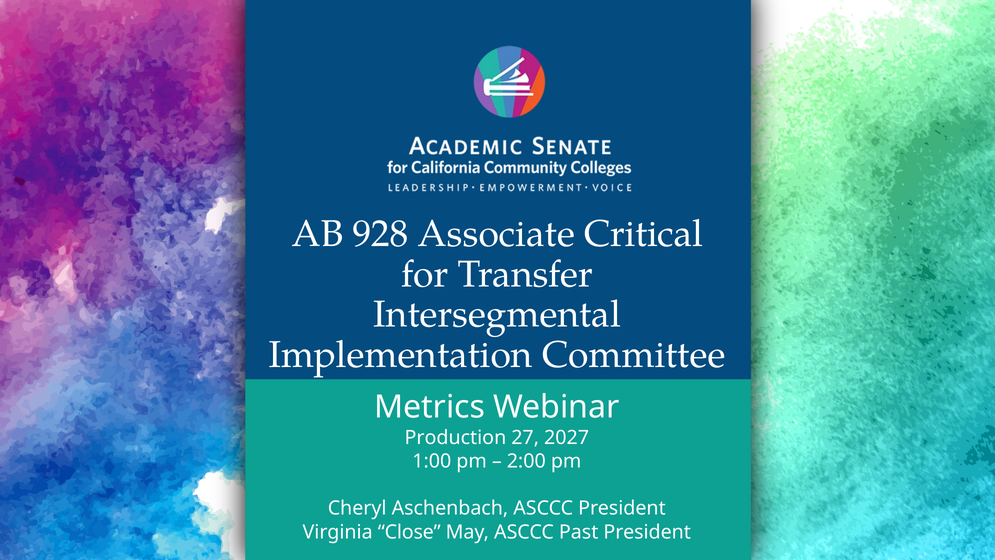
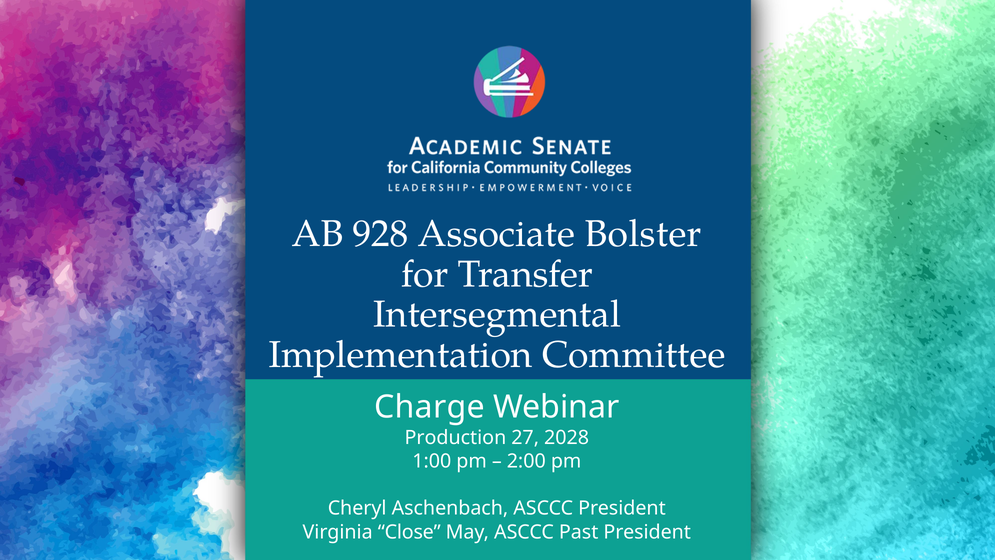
Critical: Critical -> Bolster
Metrics: Metrics -> Charge
2027: 2027 -> 2028
